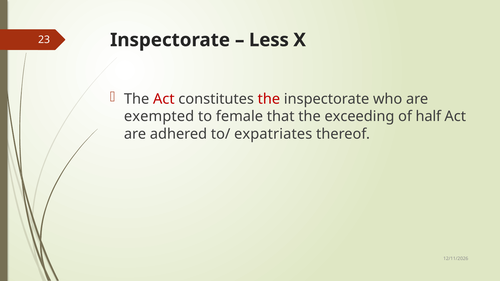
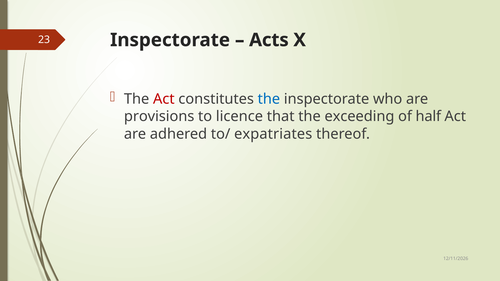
Less: Less -> Acts
the at (269, 99) colour: red -> blue
exempted: exempted -> provisions
female: female -> licence
